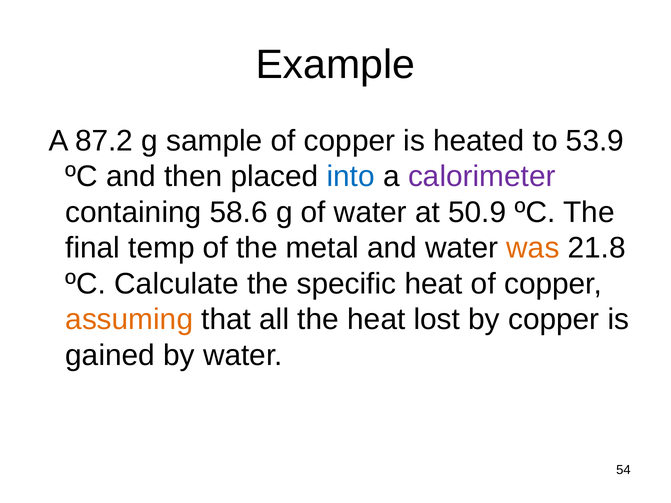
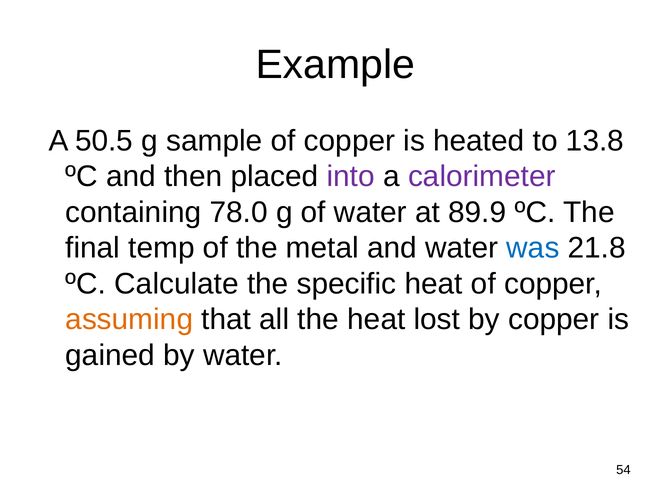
87.2: 87.2 -> 50.5
53.9: 53.9 -> 13.8
into colour: blue -> purple
58.6: 58.6 -> 78.0
50.9: 50.9 -> 89.9
was colour: orange -> blue
